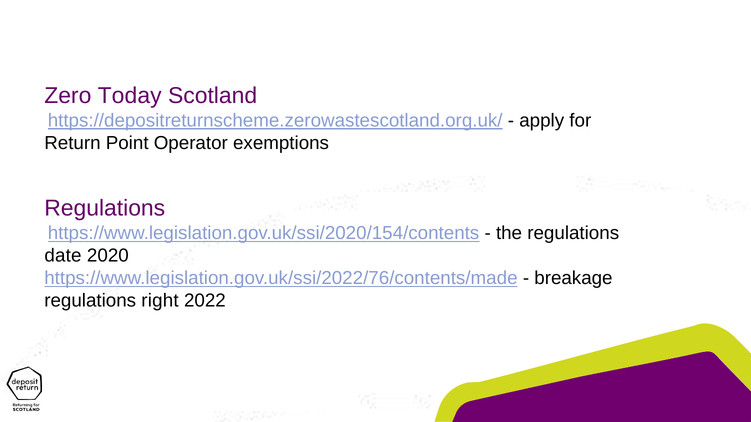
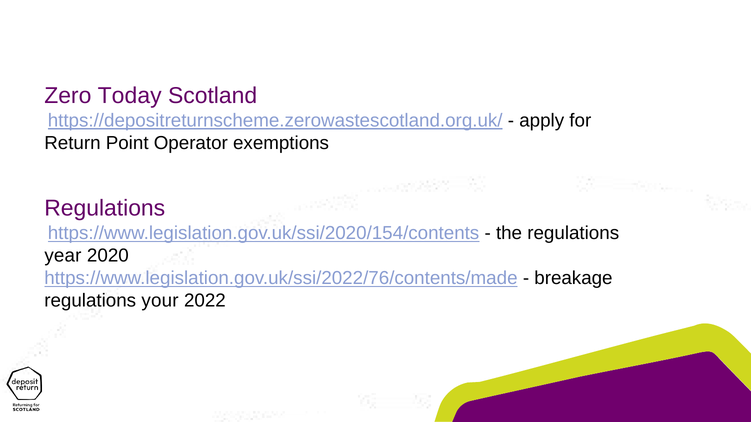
date: date -> year
right: right -> your
